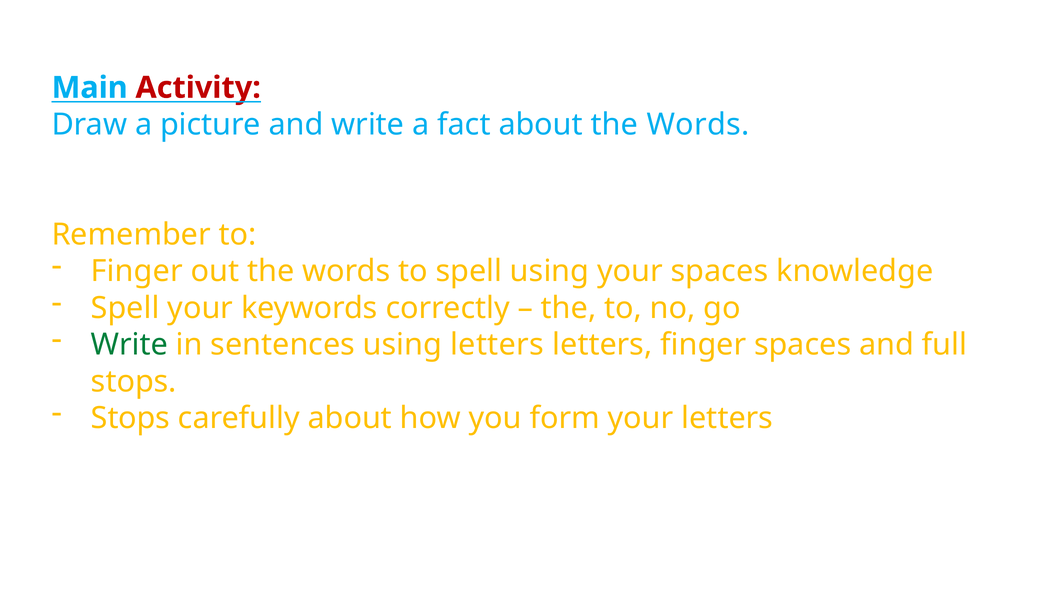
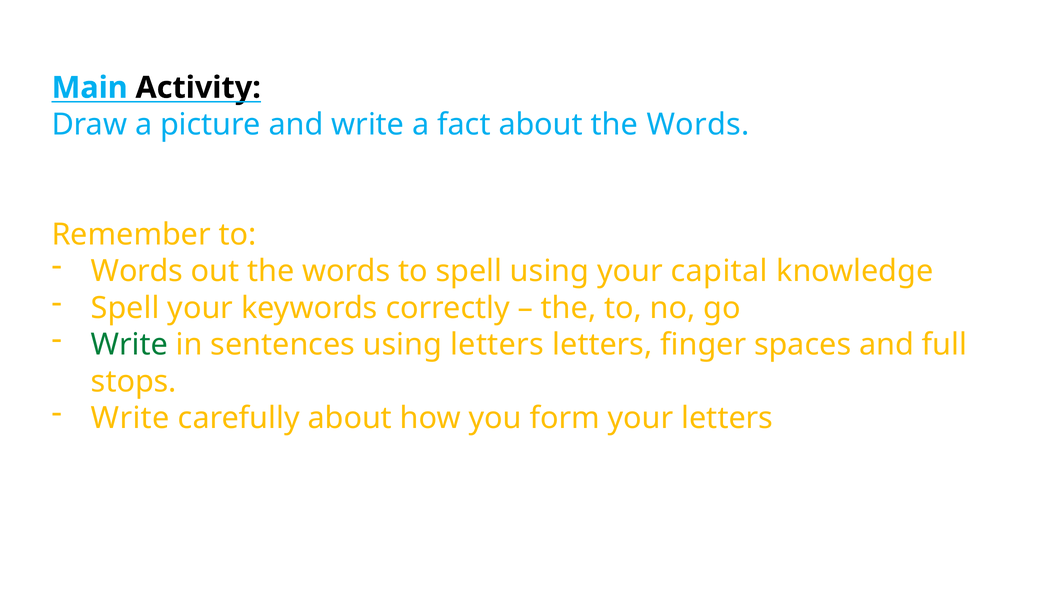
Activity colour: red -> black
Finger at (137, 272): Finger -> Words
your spaces: spaces -> capital
Stops at (131, 419): Stops -> Write
